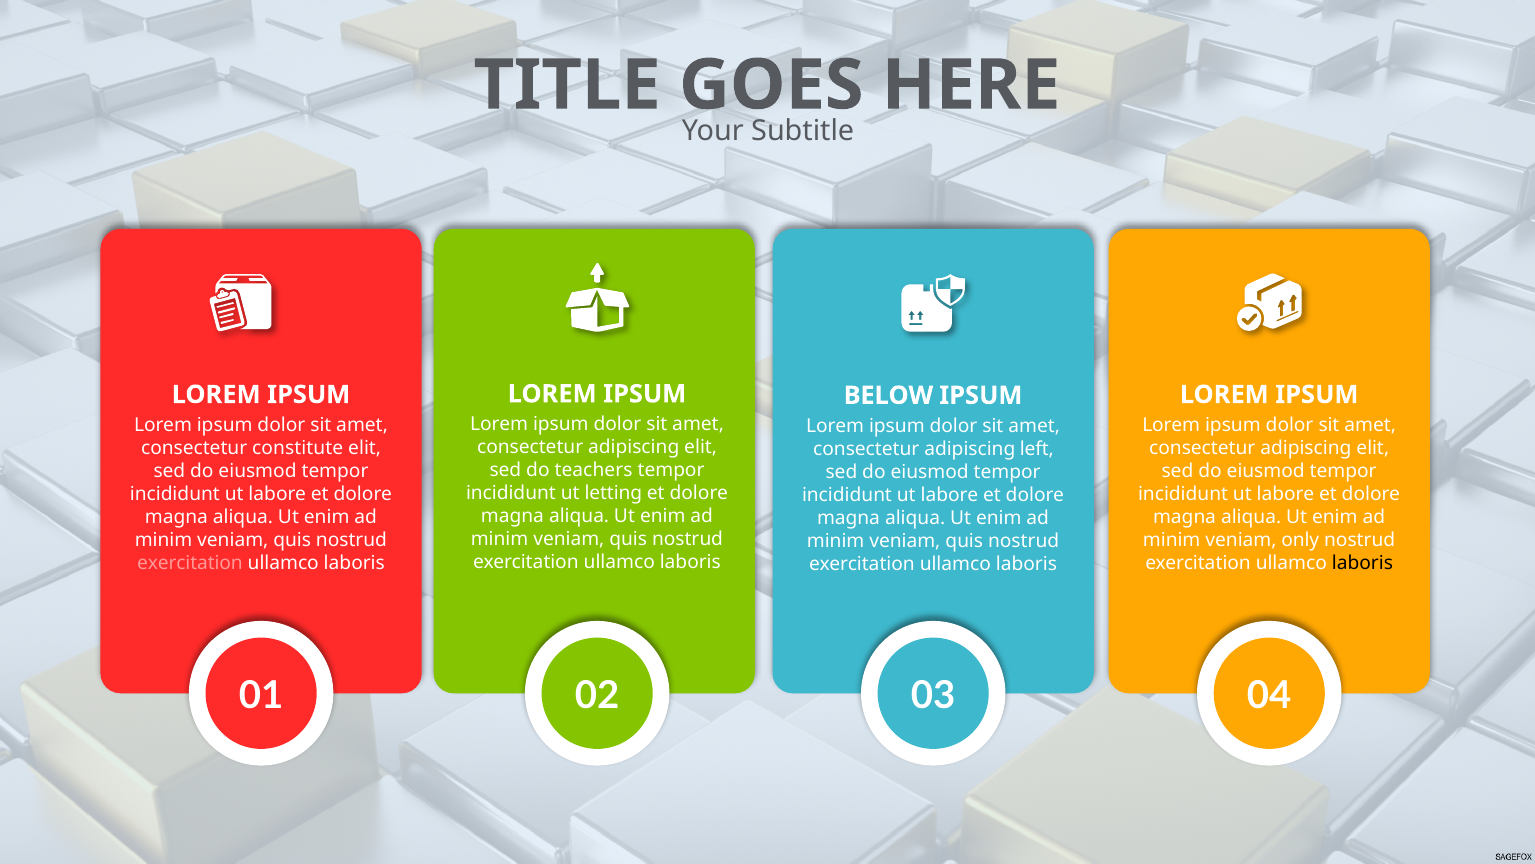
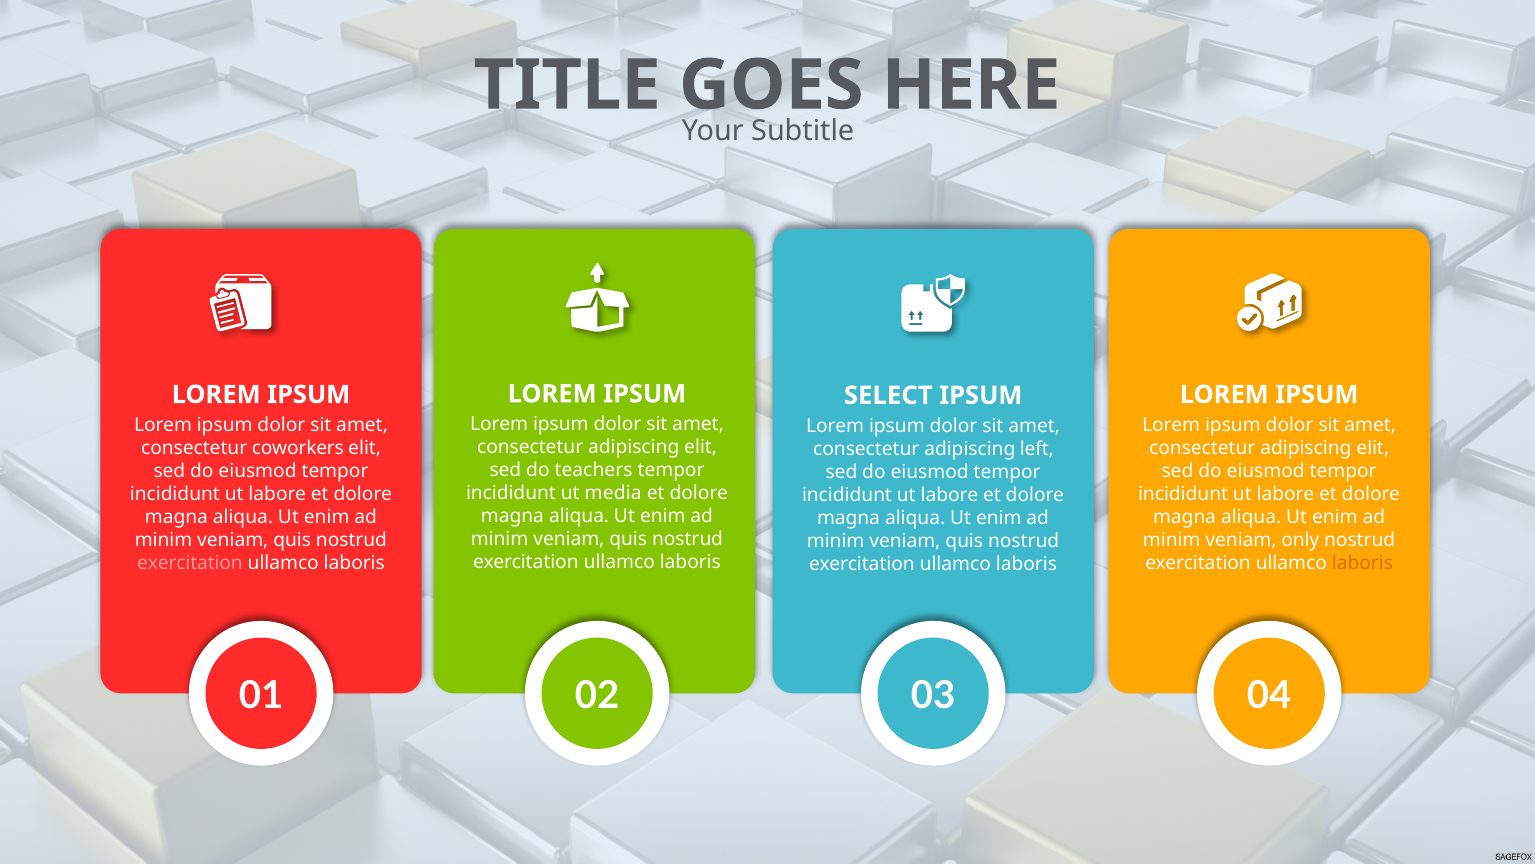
BELOW: BELOW -> SELECT
constitute: constitute -> coworkers
letting: letting -> media
laboris at (1362, 563) colour: black -> orange
